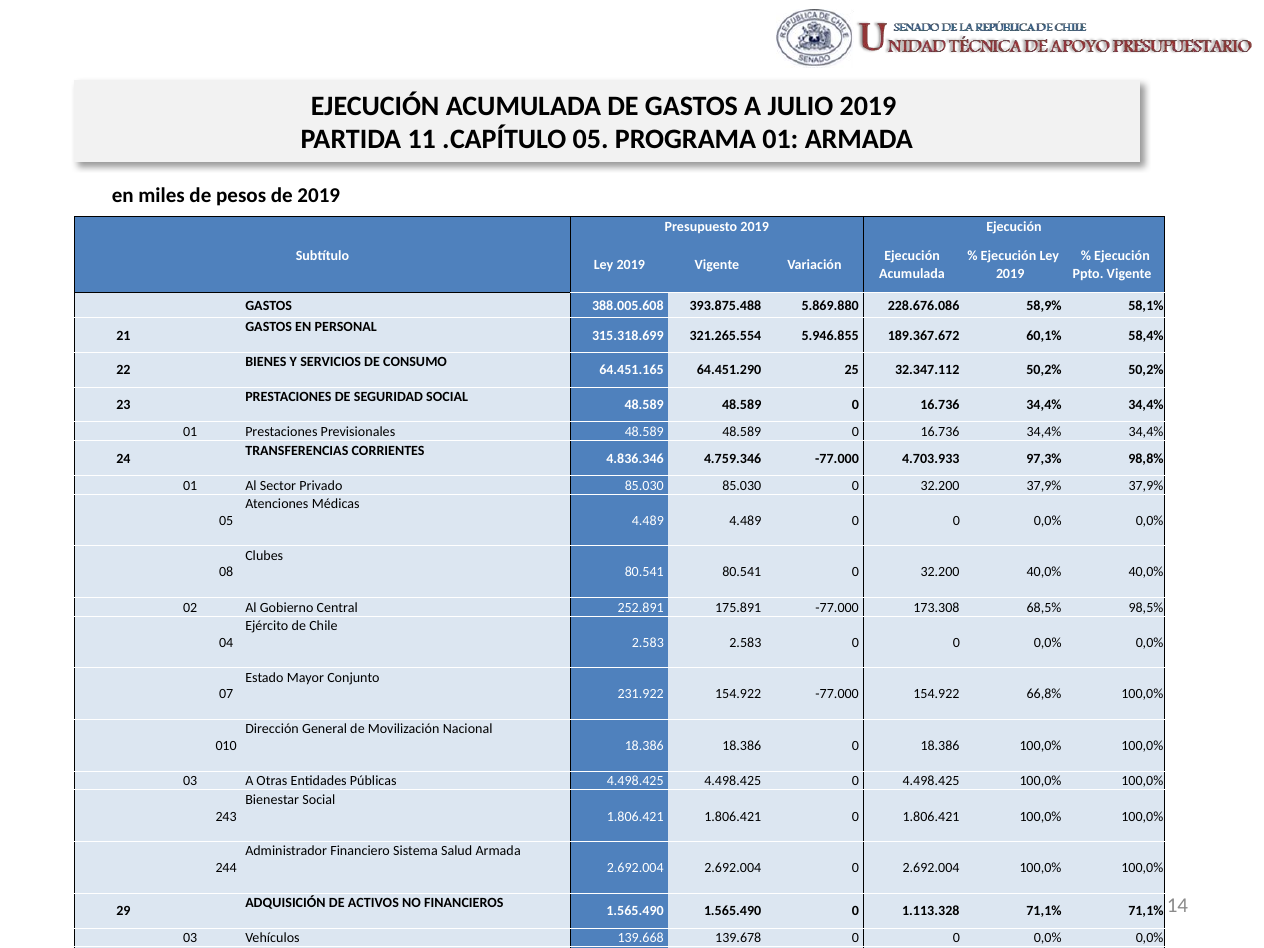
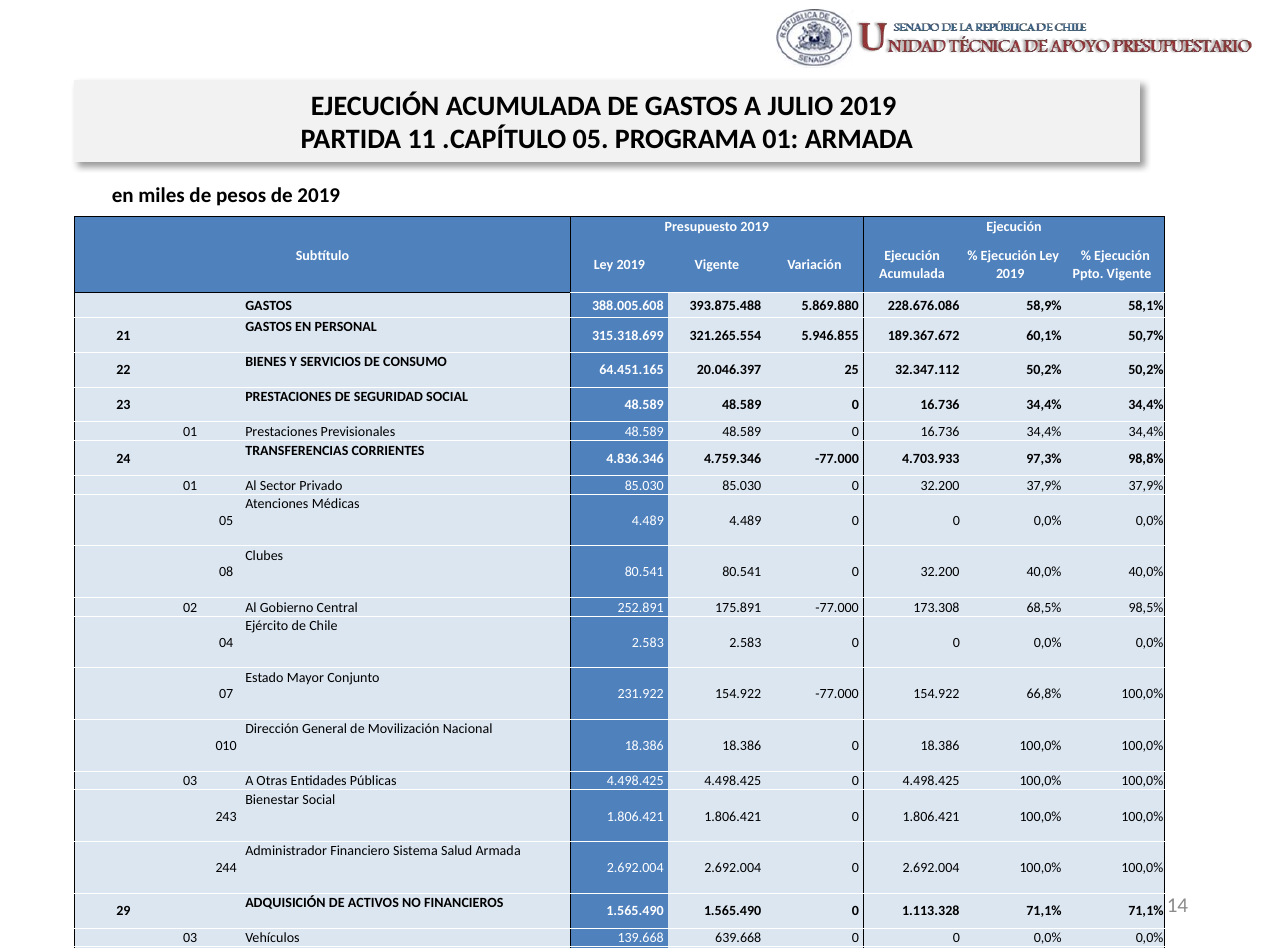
58,4%: 58,4% -> 50,7%
64.451.290: 64.451.290 -> 20.046.397
139.678: 139.678 -> 639.668
